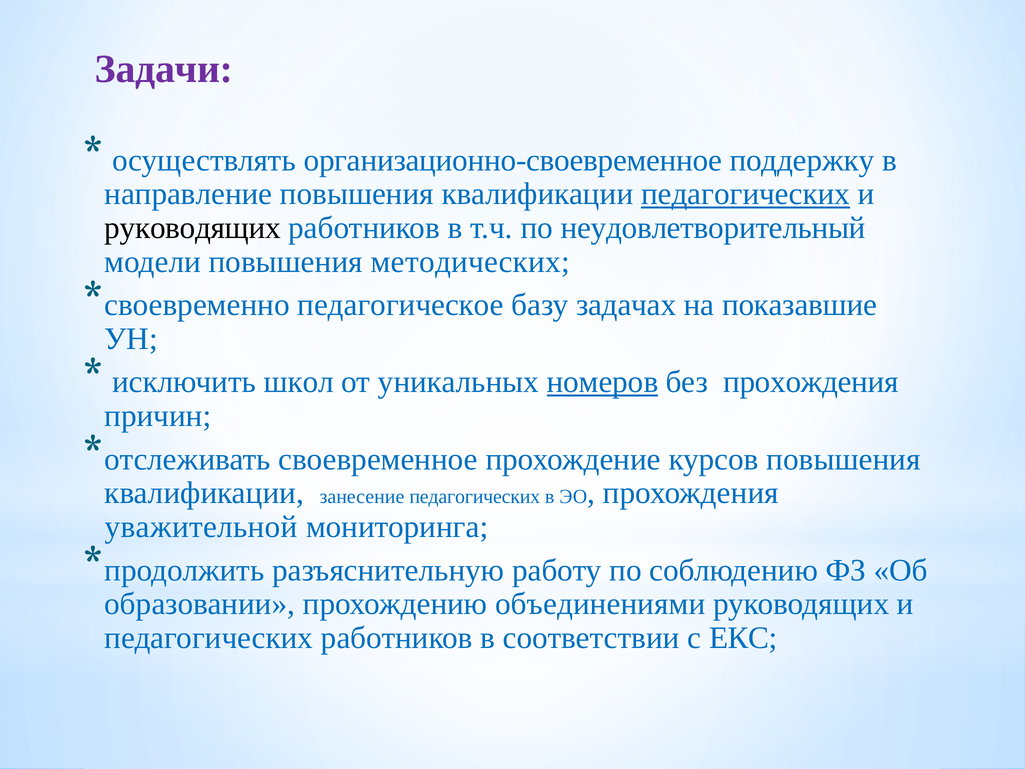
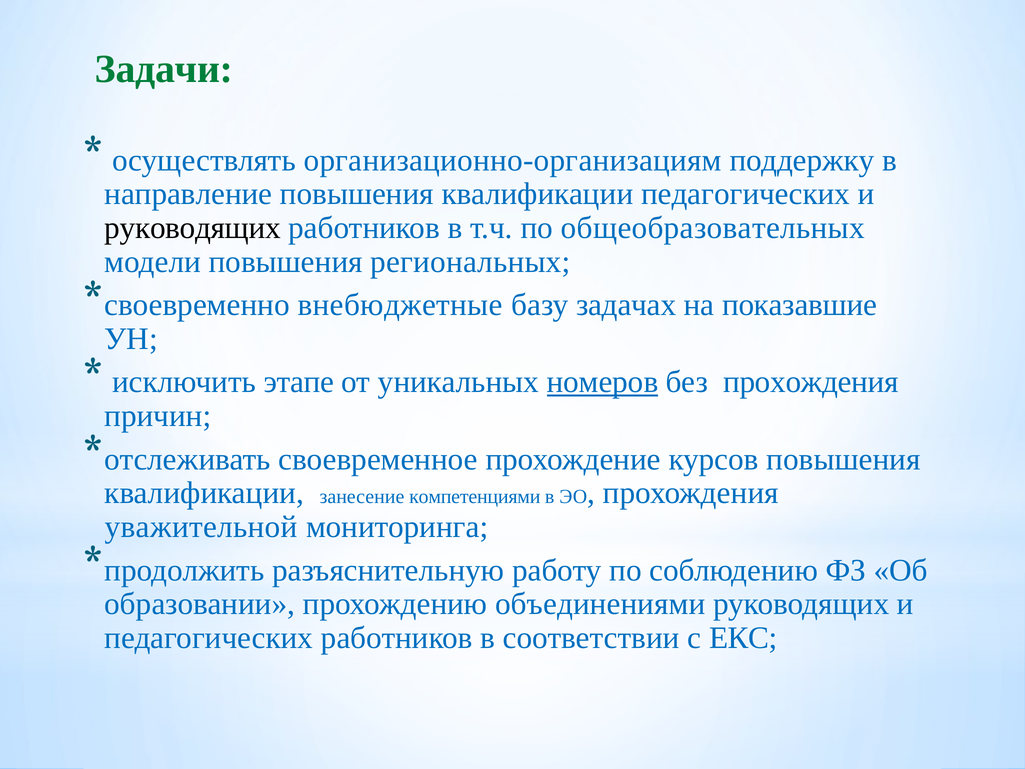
Задачи colour: purple -> green
организационно-своевременное: организационно-своевременное -> организационно-организациям
педагогических at (746, 194) underline: present -> none
неудовлетворительный: неудовлетворительный -> общеобразовательных
методических: методических -> региональных
педагогическое: педагогическое -> внебюджетные
школ: школ -> этапе
занесение педагогических: педагогических -> компетенциями
